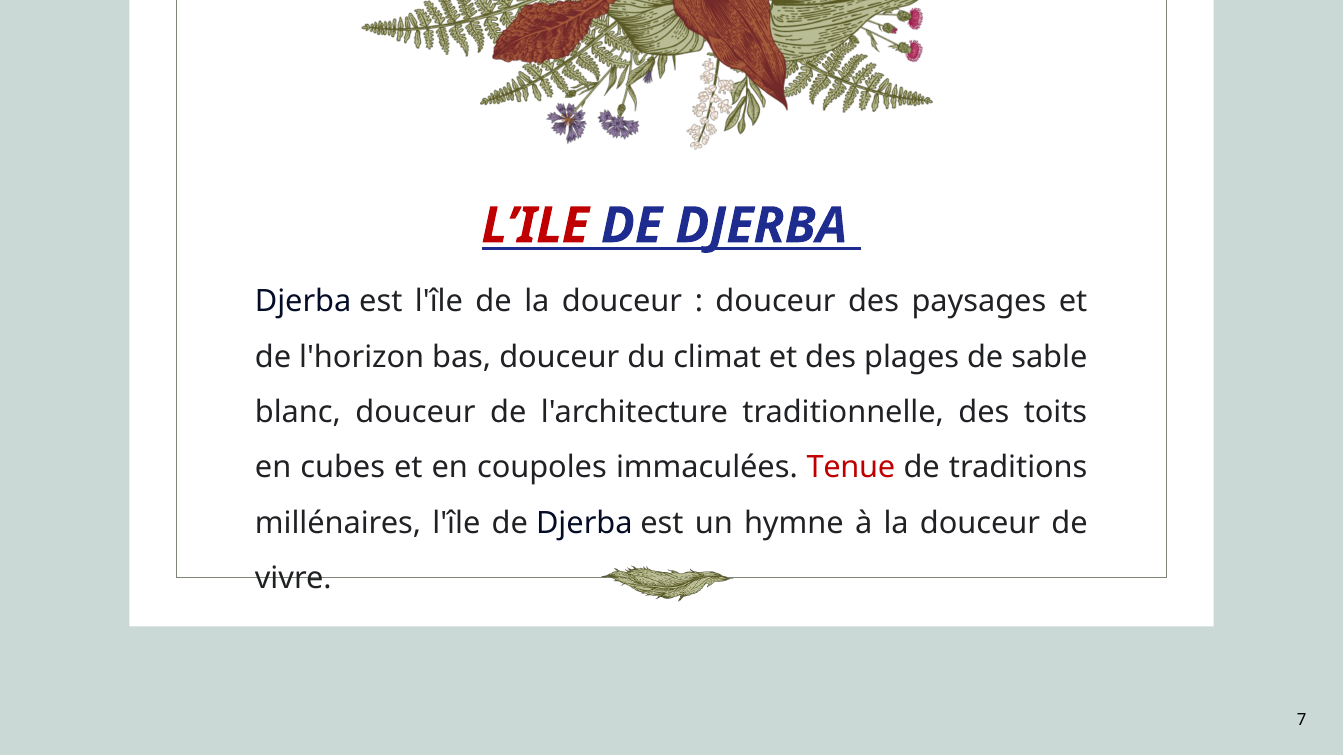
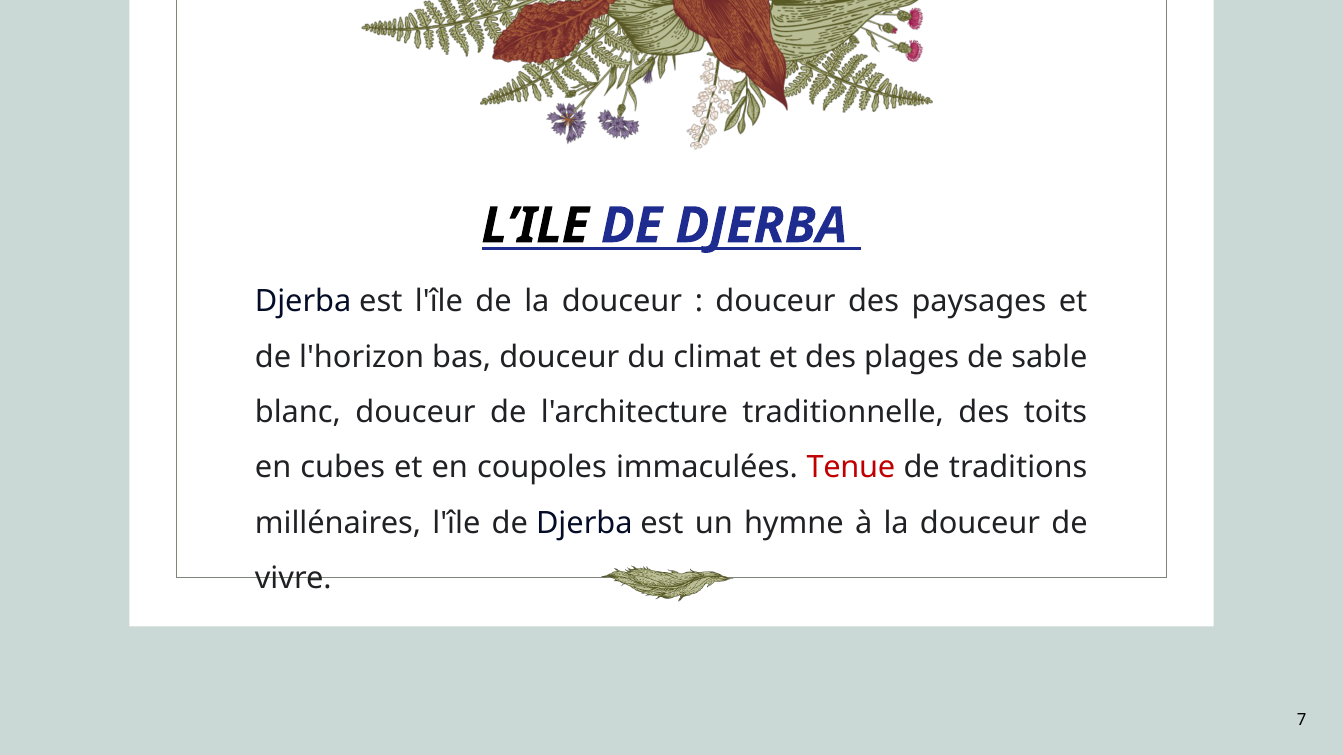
L’ILE colour: red -> black
